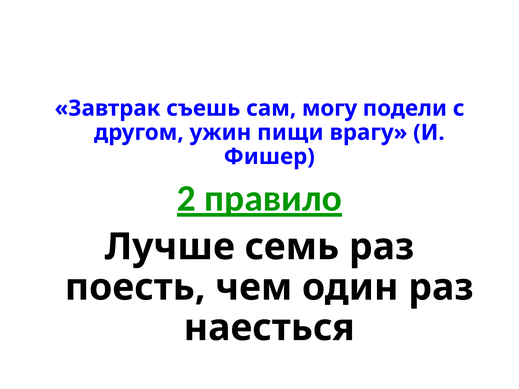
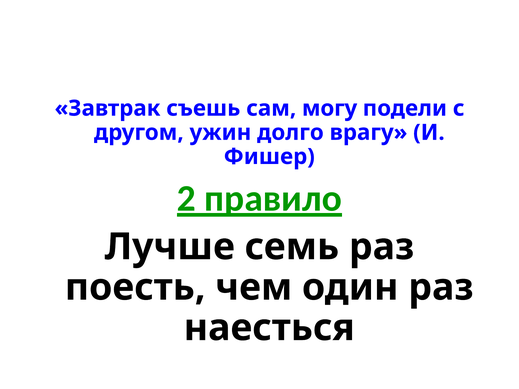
пищи: пищи -> долго
